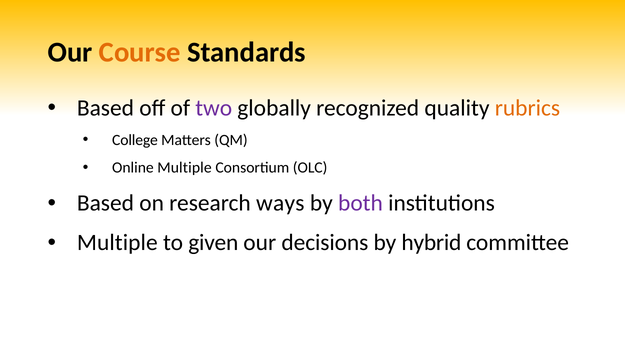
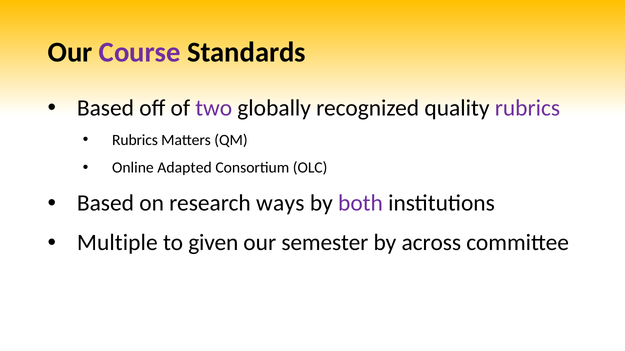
Course colour: orange -> purple
rubrics at (527, 108) colour: orange -> purple
College at (135, 140): College -> Rubrics
Online Multiple: Multiple -> Adapted
decisions: decisions -> semester
hybrid: hybrid -> across
